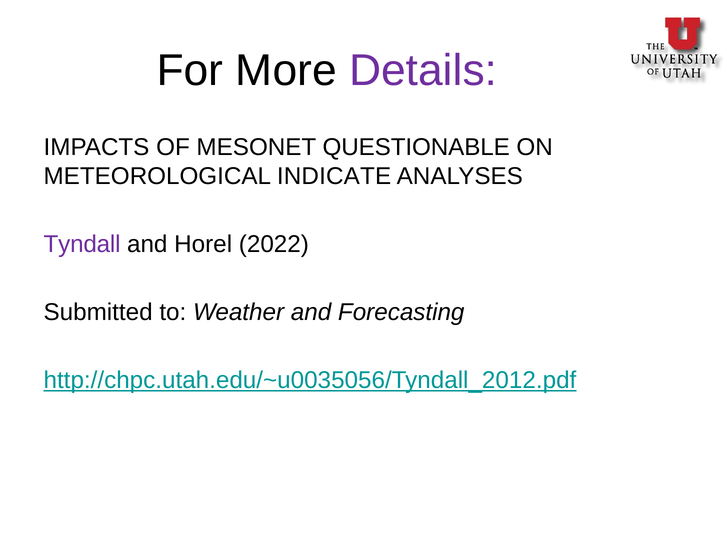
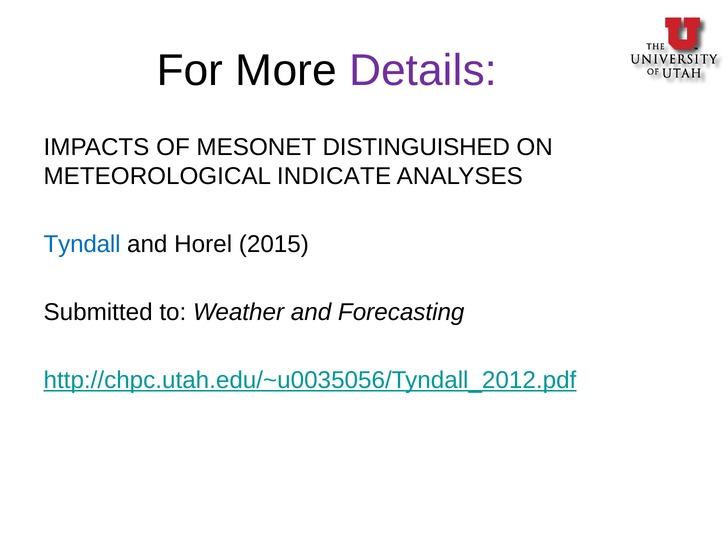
QUESTIONABLE: QUESTIONABLE -> DISTINGUISHED
Tyndall colour: purple -> blue
2022: 2022 -> 2015
